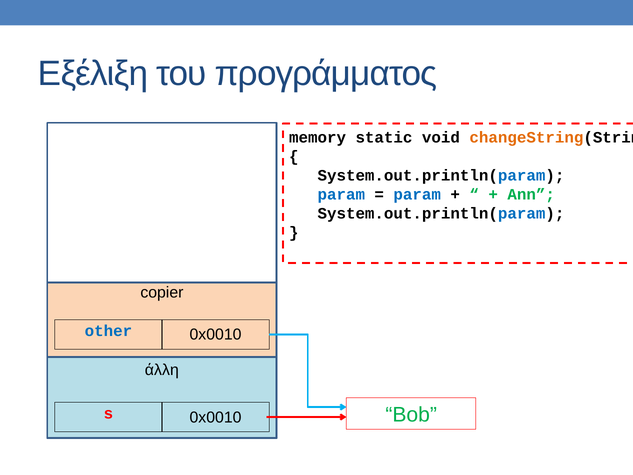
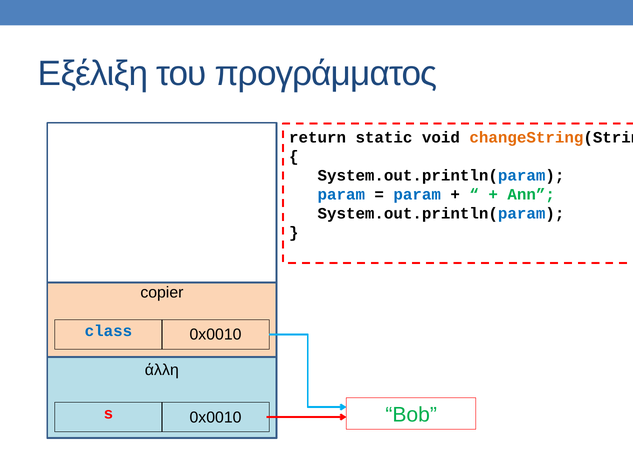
memory: memory -> return
other: other -> class
